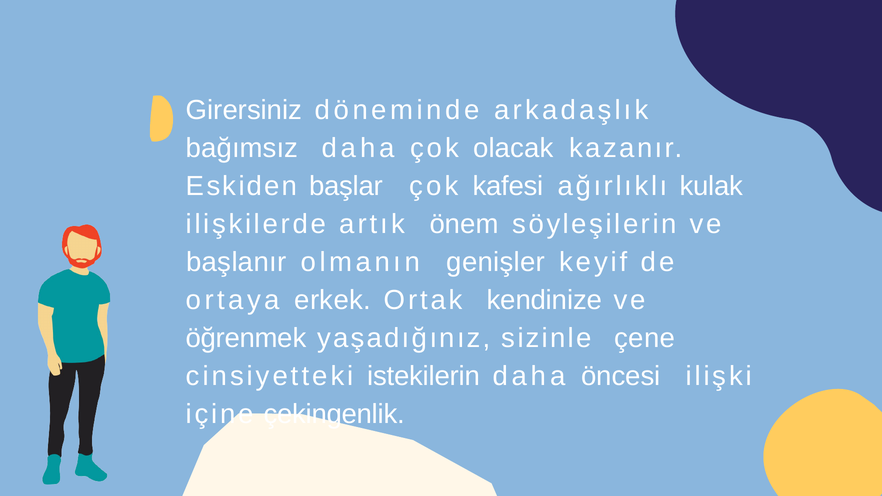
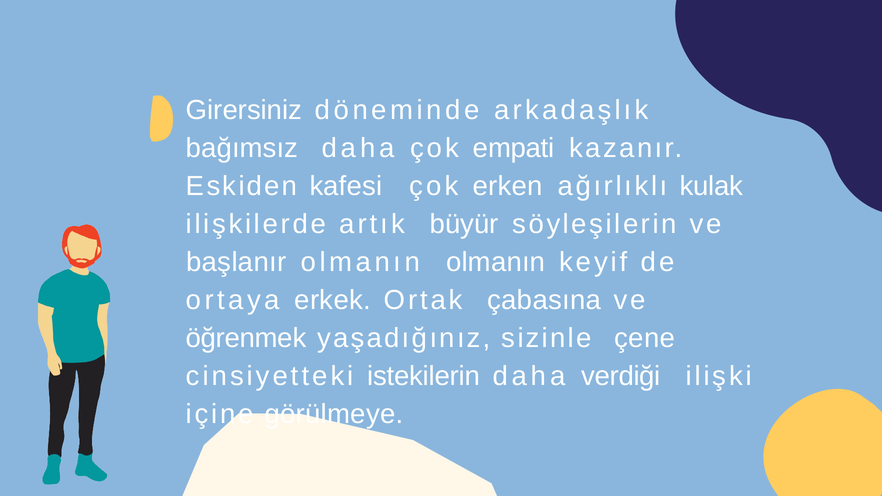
olacak: olacak -> empati
başlar: başlar -> kafesi
kafesi: kafesi -> erken
önem: önem -> büyür
olmanın genişler: genişler -> olmanın
kendinize: kendinize -> çabasına
öncesi: öncesi -> verdiği
çekingenlik: çekingenlik -> görülmeye
